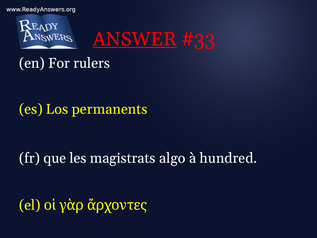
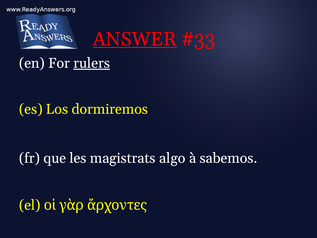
rulers underline: none -> present
permanents: permanents -> dormiremos
hundred: hundred -> sabemos
